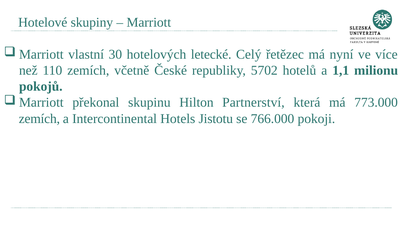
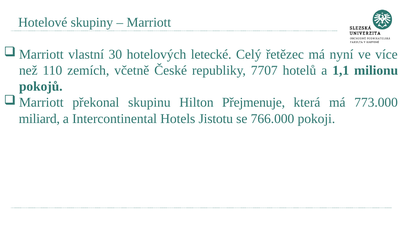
5702: 5702 -> 7707
Partnerství: Partnerství -> Přejmenuje
zemích at (39, 119): zemích -> miliard
